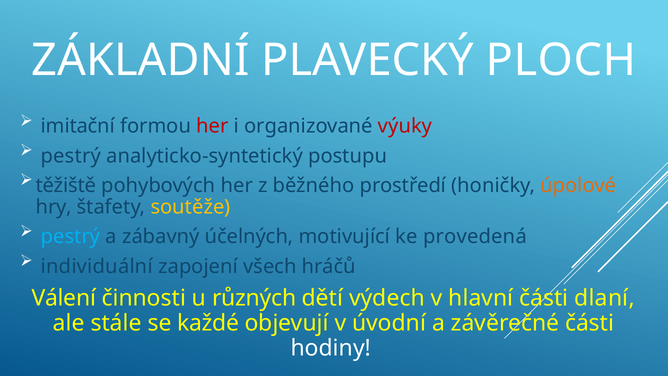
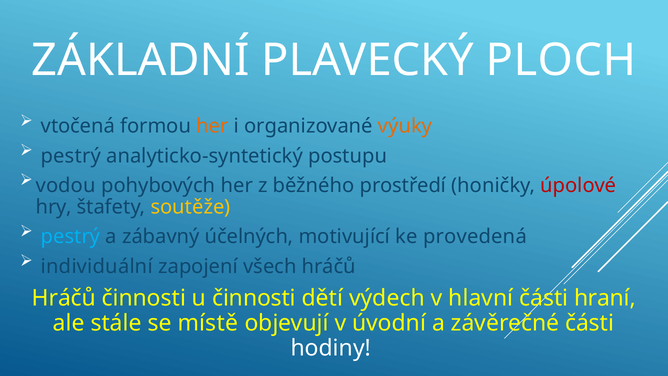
imitační: imitační -> vtočená
her at (212, 126) colour: red -> orange
výuky colour: red -> orange
těžiště: těžiště -> vodou
úpolové colour: orange -> red
Válení at (64, 298): Válení -> Hráčů
u různých: různých -> činnosti
dlaní: dlaní -> hraní
každé: každé -> místě
